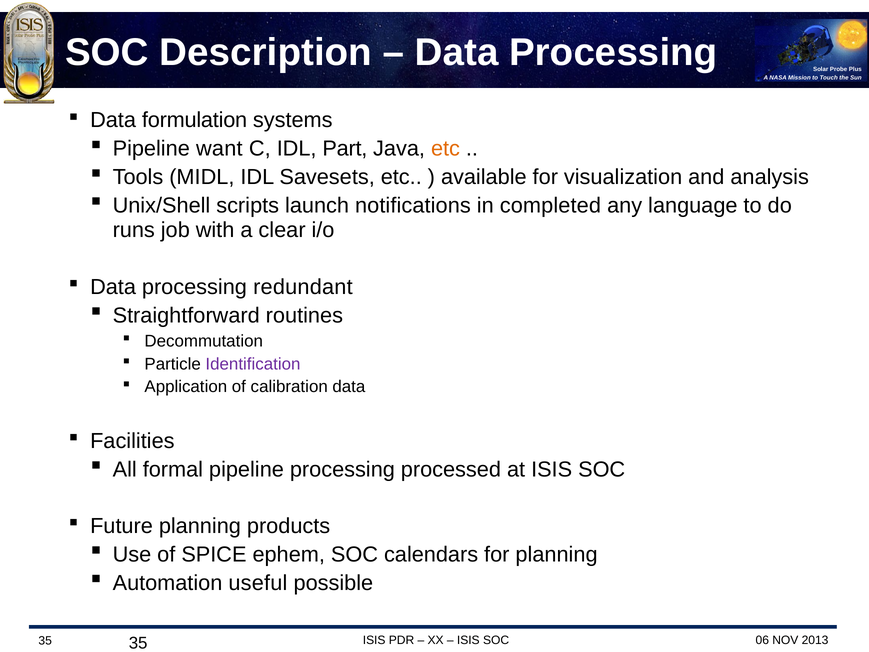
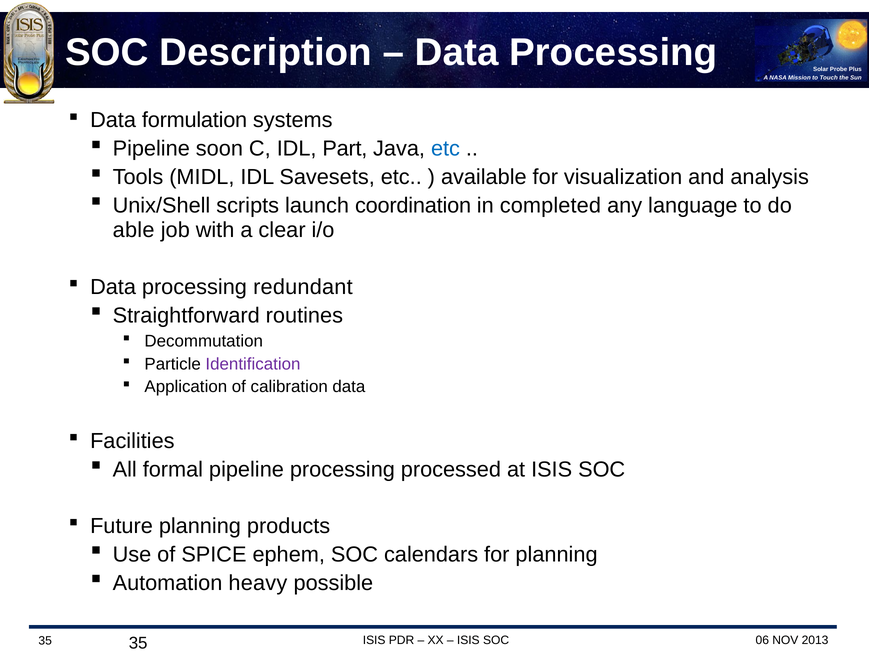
want: want -> soon
etc at (446, 149) colour: orange -> blue
notifications: notifications -> coordination
runs: runs -> able
useful: useful -> heavy
